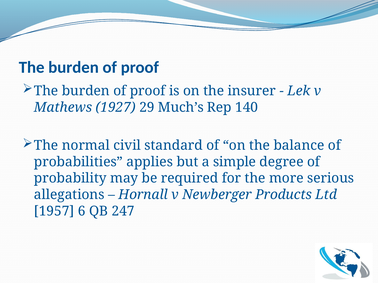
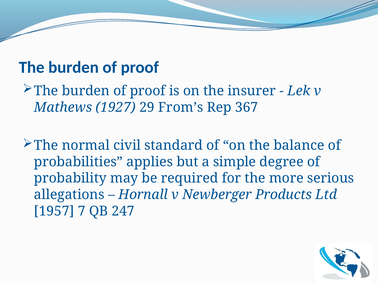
Much’s: Much’s -> From’s
140: 140 -> 367
6: 6 -> 7
